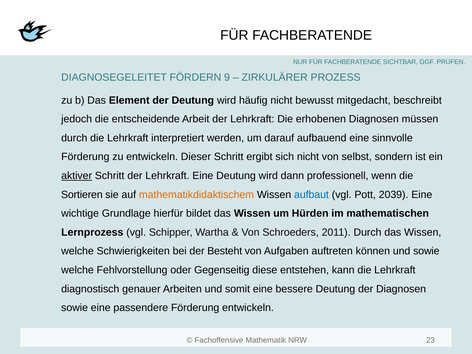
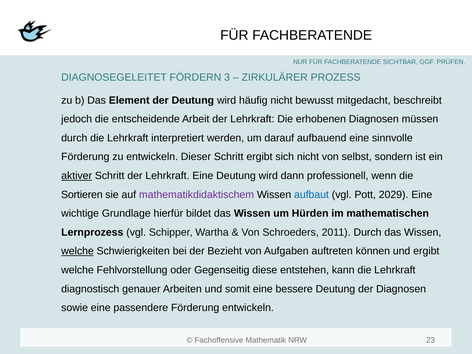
9: 9 -> 3
mathematikdidaktischem colour: orange -> purple
2039: 2039 -> 2029
welche at (78, 251) underline: none -> present
Besteht: Besteht -> Bezieht
und sowie: sowie -> ergibt
